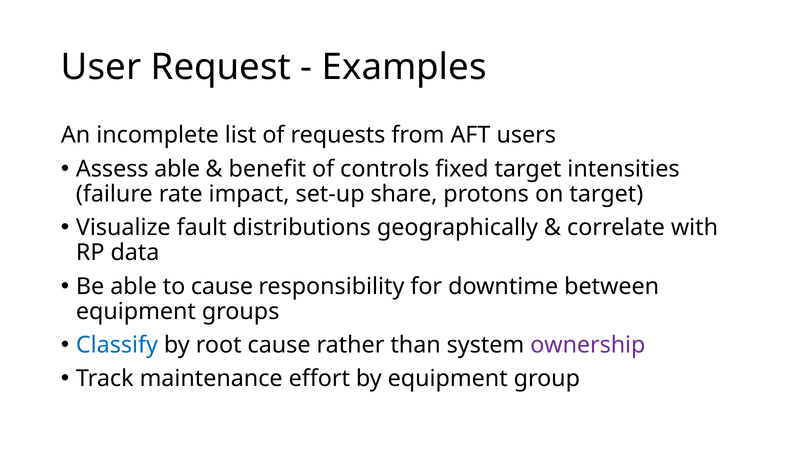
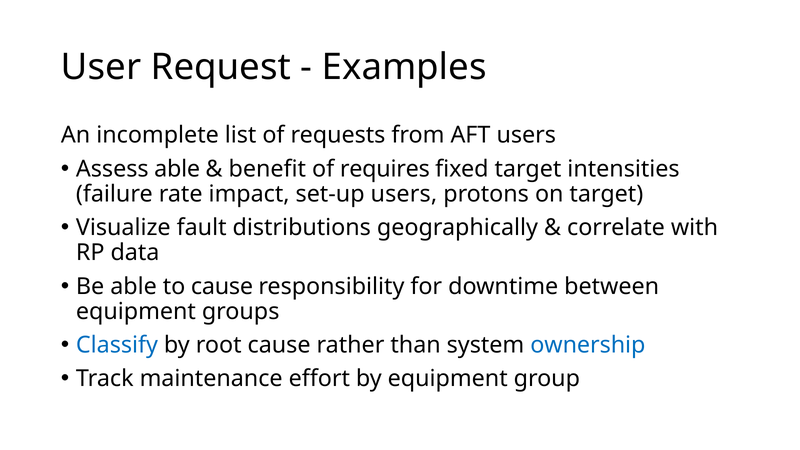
controls: controls -> requires
set-up share: share -> users
ownership colour: purple -> blue
